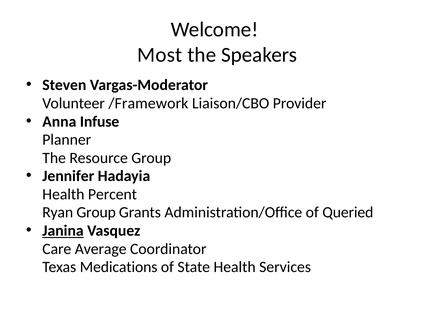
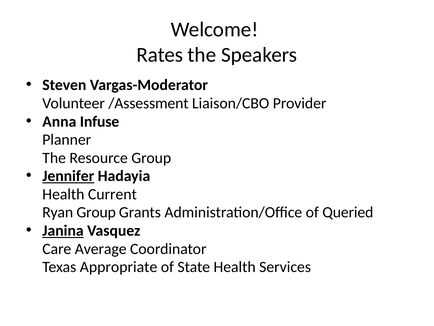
Most: Most -> Rates
/Framework: /Framework -> /Assessment
Jennifer underline: none -> present
Percent: Percent -> Current
Medications: Medications -> Appropriate
